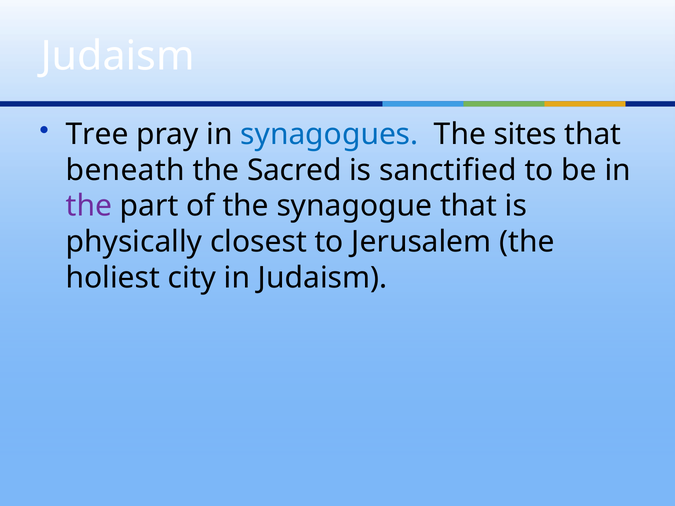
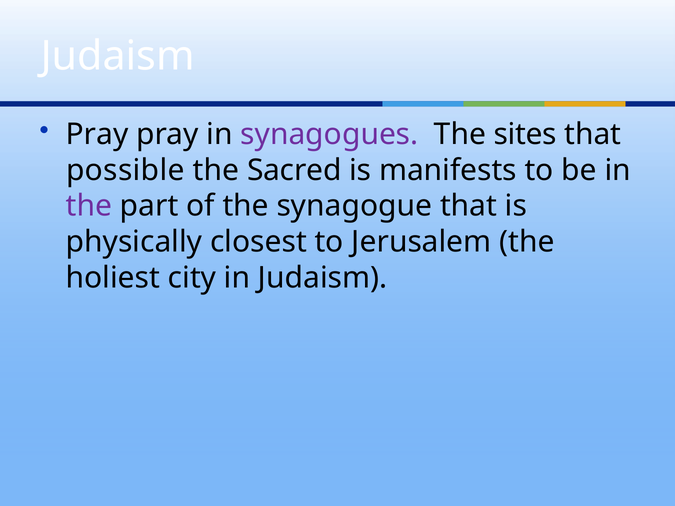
Tree at (97, 134): Tree -> Pray
synagogues colour: blue -> purple
beneath: beneath -> possible
sanctified: sanctified -> manifests
